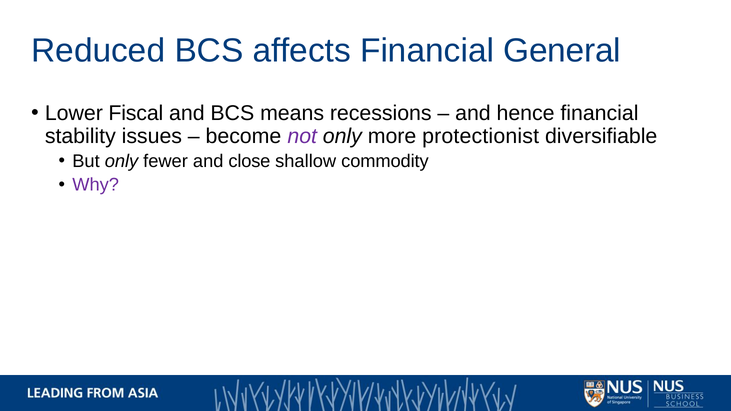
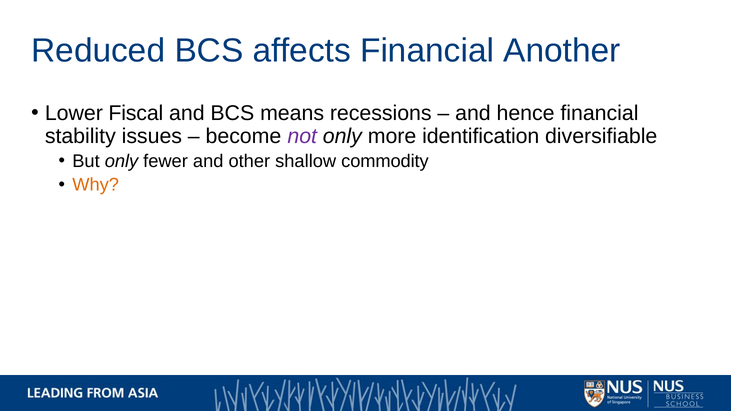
General: General -> Another
protectionist: protectionist -> identification
close: close -> other
Why colour: purple -> orange
